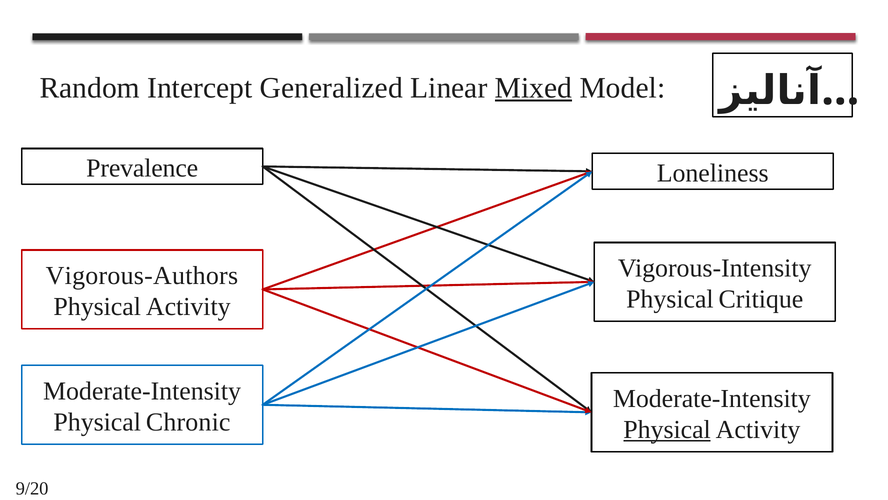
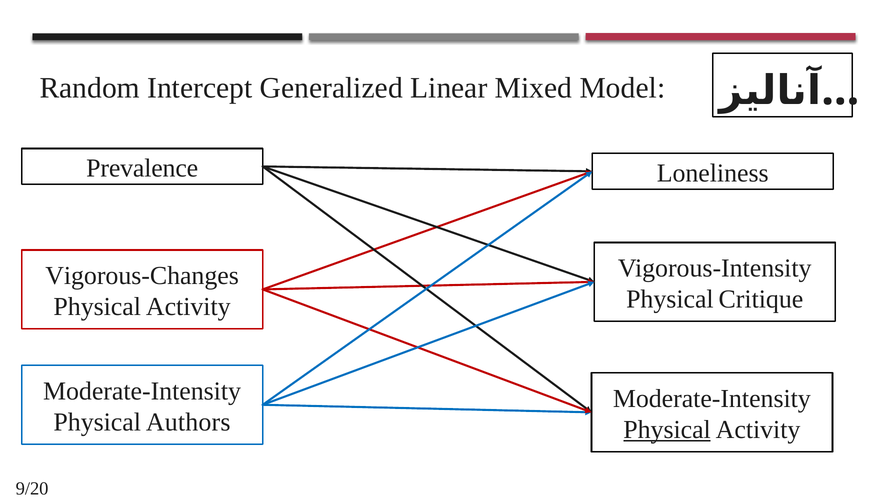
Mixed underline: present -> none
Vigorous-Authors: Vigorous-Authors -> Vigorous-Changes
Chronic: Chronic -> Authors
